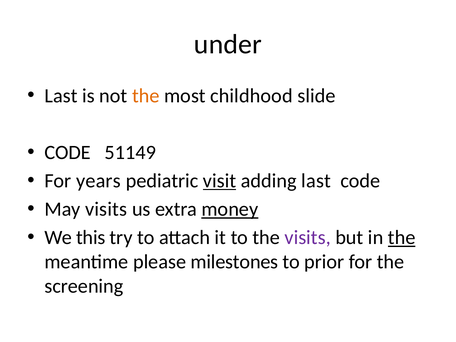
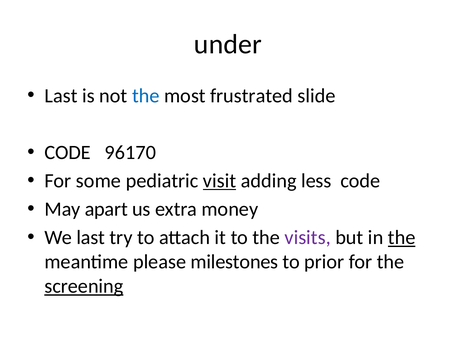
the at (146, 96) colour: orange -> blue
childhood: childhood -> frustrated
51149: 51149 -> 96170
years: years -> some
adding last: last -> less
May visits: visits -> apart
money underline: present -> none
We this: this -> last
screening underline: none -> present
